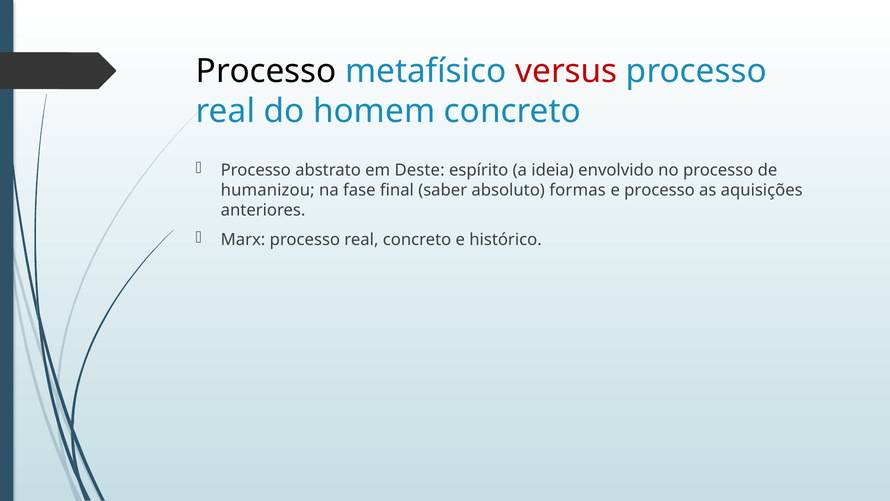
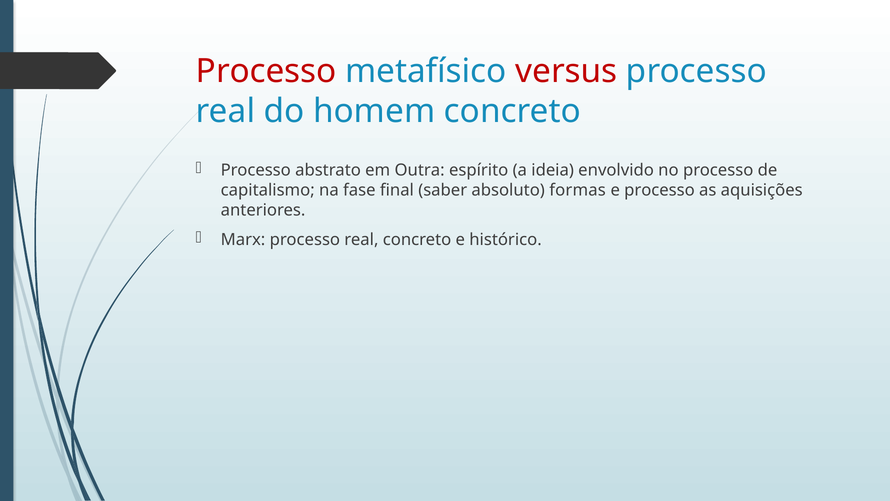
Processo at (266, 71) colour: black -> red
Deste: Deste -> Outra
humanizou: humanizou -> capitalismo
